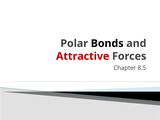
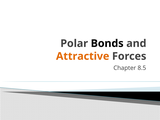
Attractive colour: red -> orange
